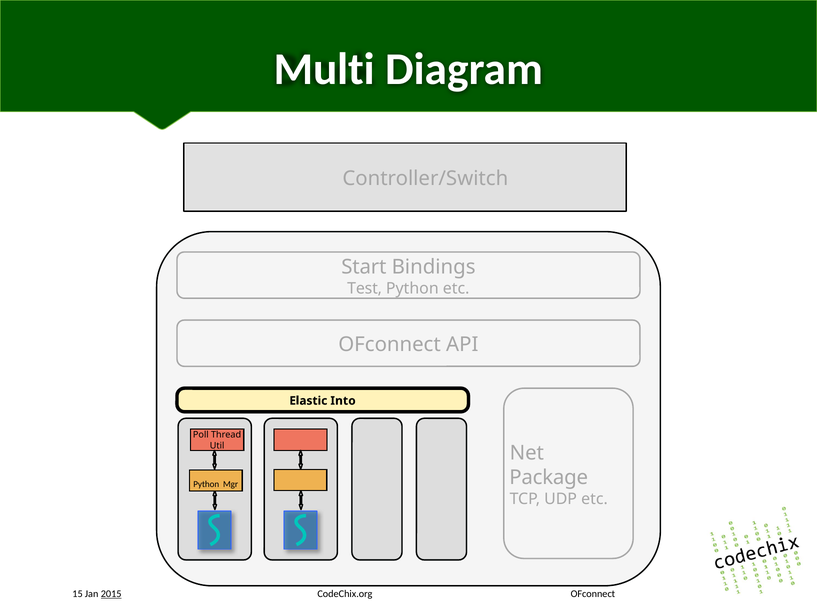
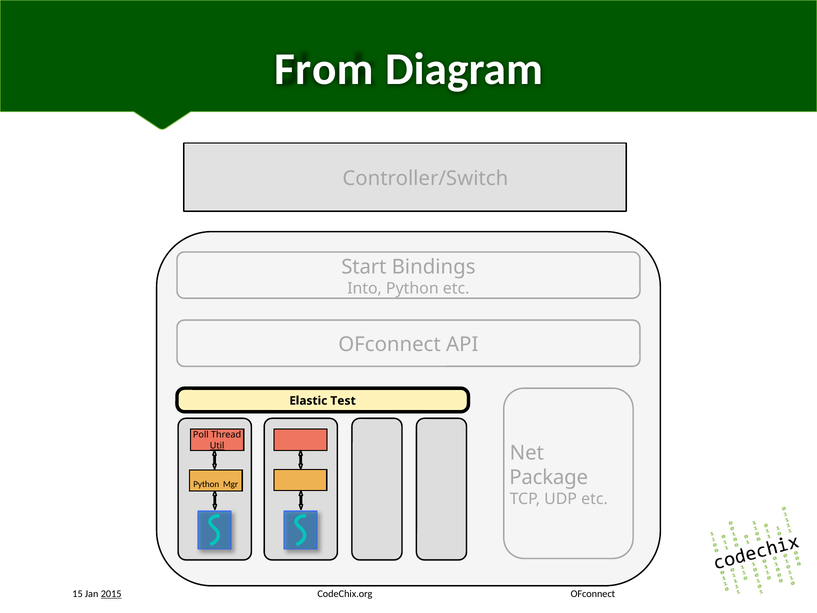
Multi: Multi -> From
Test: Test -> Into
Into: Into -> Test
Util underline: none -> present
